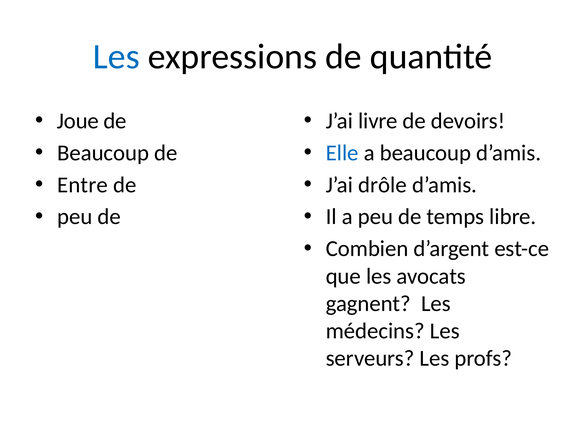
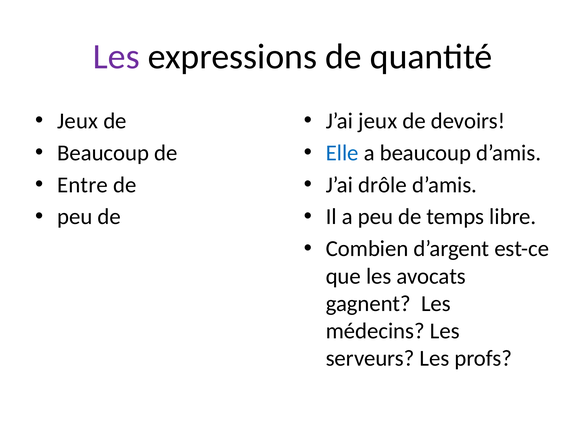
Les at (116, 57) colour: blue -> purple
Joue at (78, 121): Joue -> Jeux
J’ai livre: livre -> jeux
